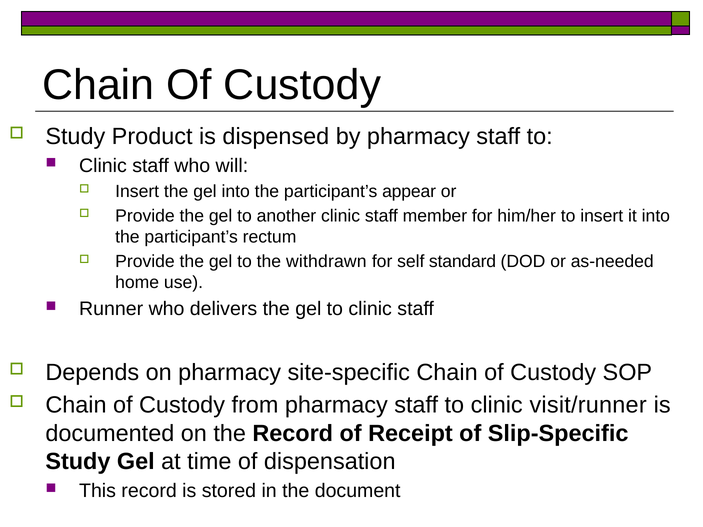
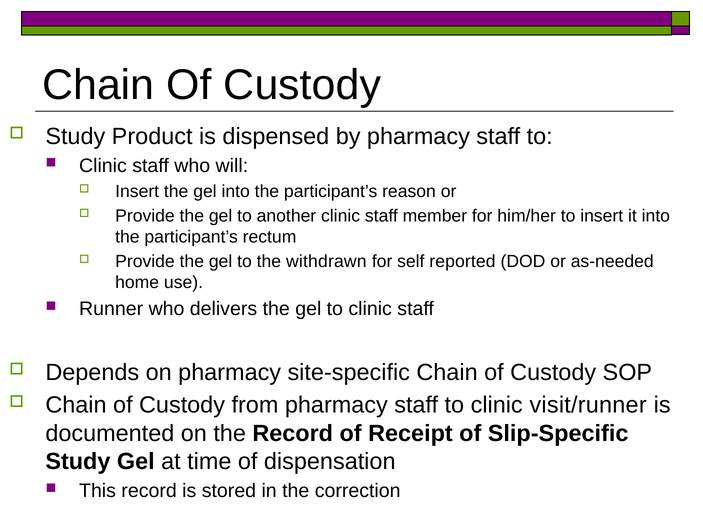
appear: appear -> reason
standard: standard -> reported
document: document -> correction
